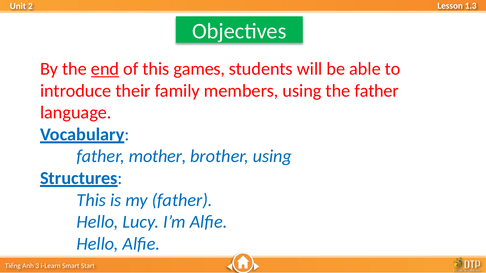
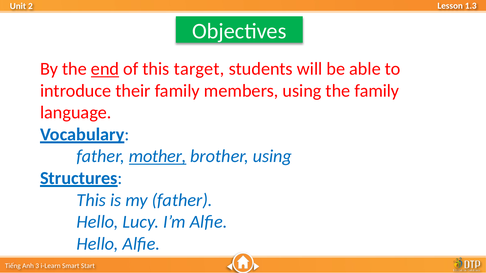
games: games -> target
the father: father -> family
mother underline: none -> present
